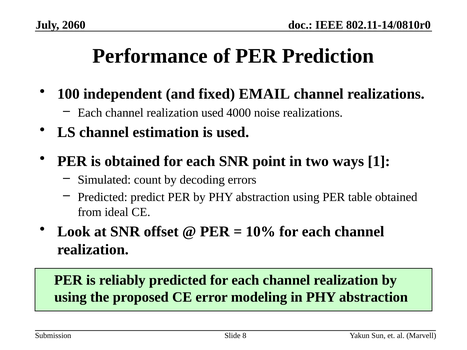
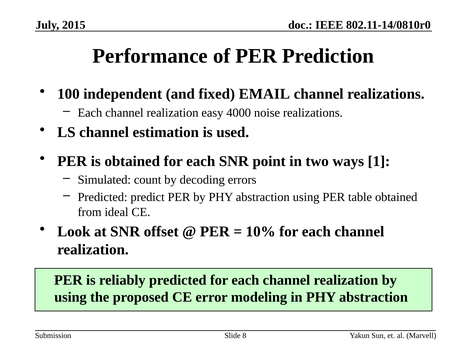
2060: 2060 -> 2015
realization used: used -> easy
